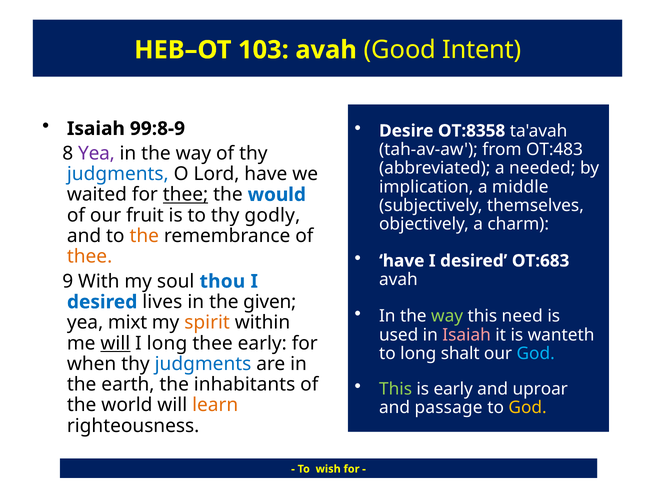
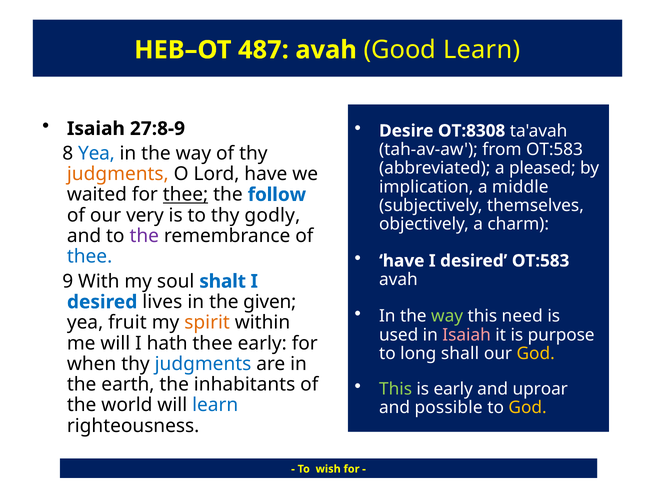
103: 103 -> 487
Good Intent: Intent -> Learn
99:8-9: 99:8-9 -> 27:8-9
OT:8358: OT:8358 -> OT:8308
from OT:483: OT:483 -> OT:583
Yea at (96, 154) colour: purple -> blue
needed: needed -> pleased
judgments at (118, 174) colour: blue -> orange
would: would -> follow
fruit: fruit -> very
the at (144, 236) colour: orange -> purple
desired OT:683: OT:683 -> OT:583
thee at (90, 257) colour: orange -> blue
thou: thou -> shalt
mixt: mixt -> fruit
wanteth: wanteth -> purpose
will at (115, 343) underline: present -> none
I long: long -> hath
shalt: shalt -> shall
God at (536, 354) colour: light blue -> yellow
learn at (215, 405) colour: orange -> blue
passage: passage -> possible
